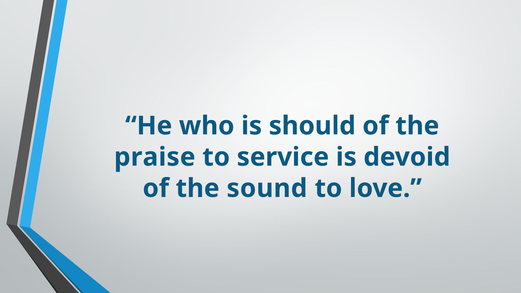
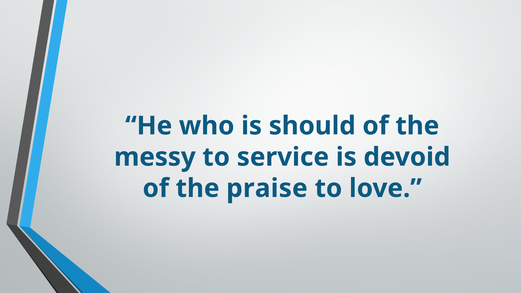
praise: praise -> messy
sound: sound -> praise
